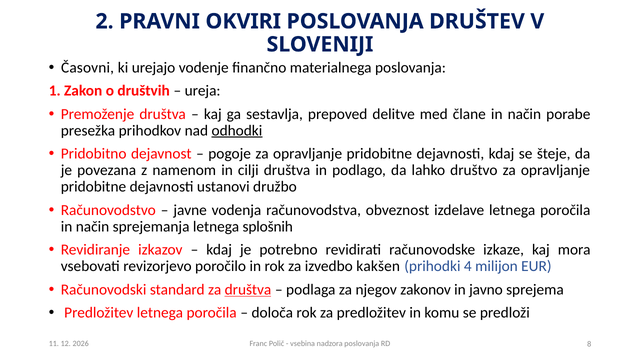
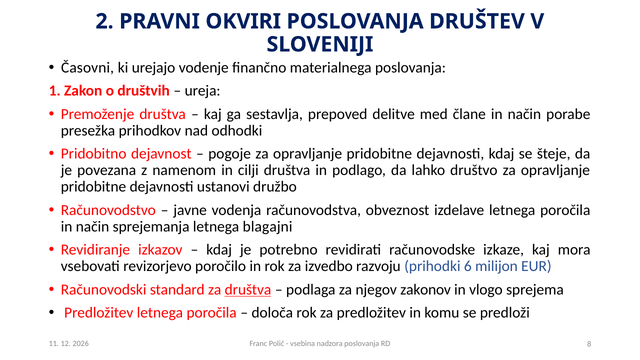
odhodki underline: present -> none
splošnih: splošnih -> blagajni
kakšen: kakšen -> razvoju
4: 4 -> 6
javno: javno -> vlogo
